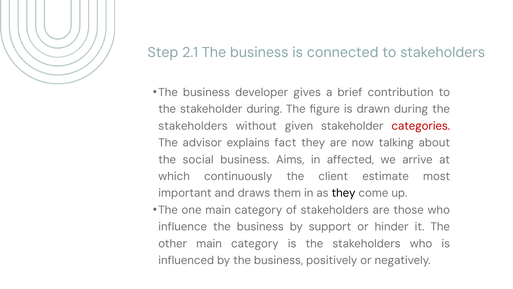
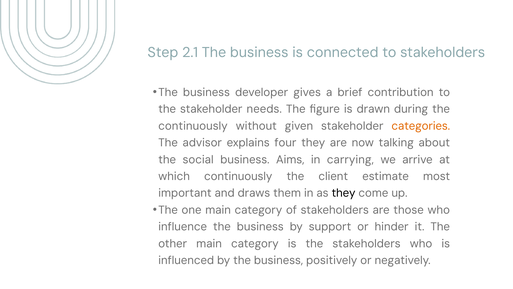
stakeholder during: during -> needs
stakeholders at (193, 126): stakeholders -> continuously
categories colour: red -> orange
fact: fact -> four
affected: affected -> carrying
